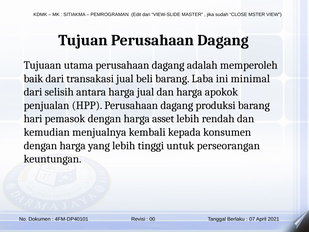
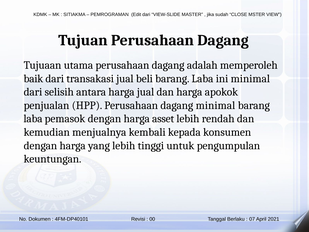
dagang produksi: produksi -> minimal
hari at (33, 119): hari -> laba
perseorangan: perseorangan -> pengumpulan
